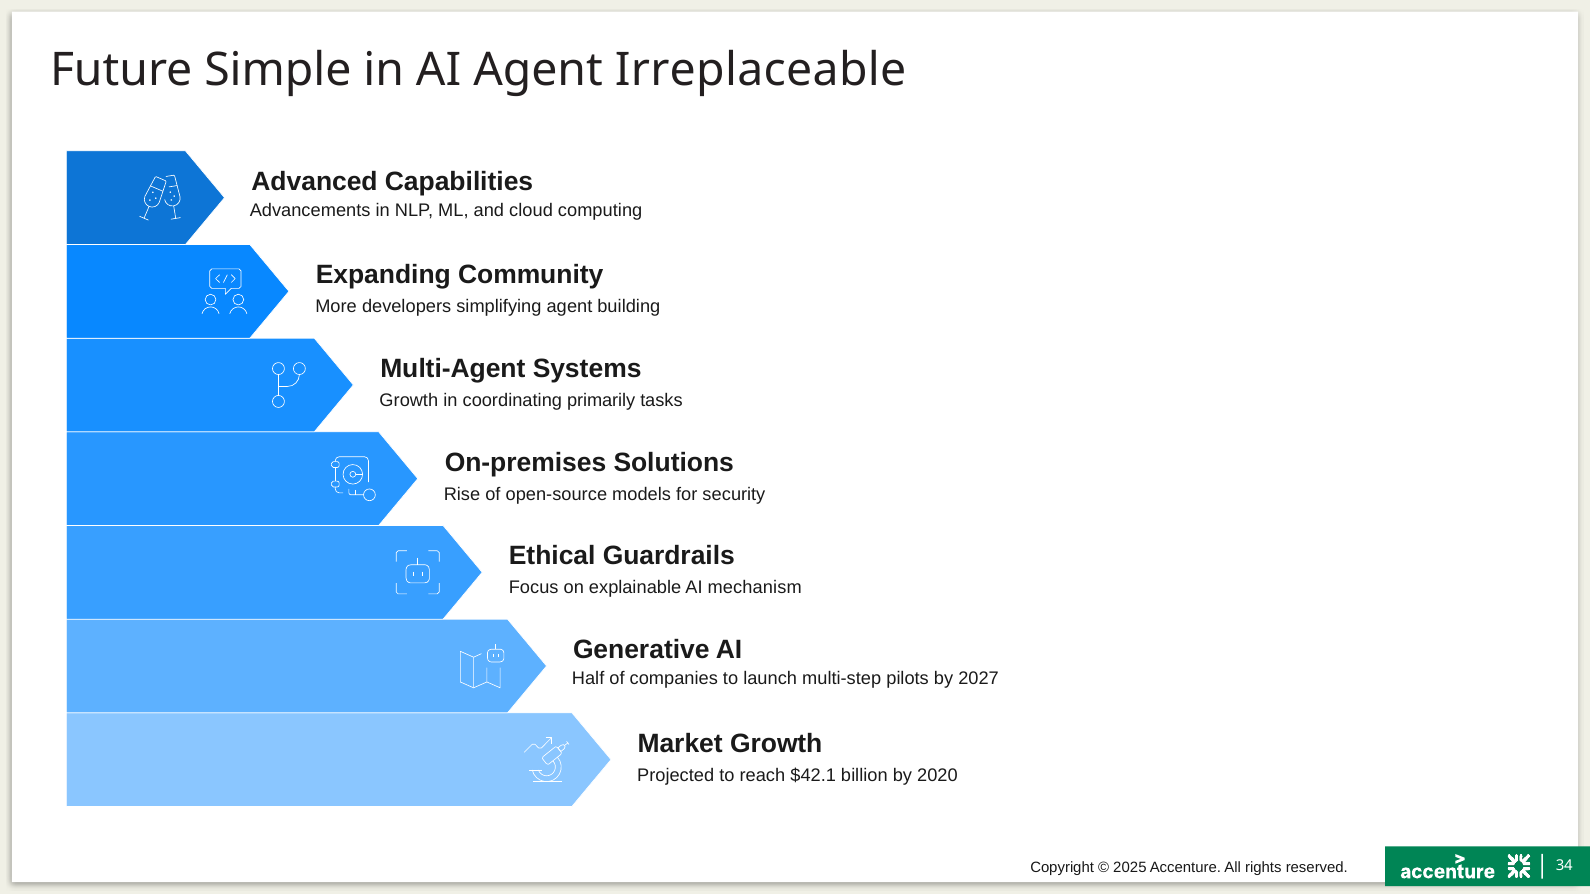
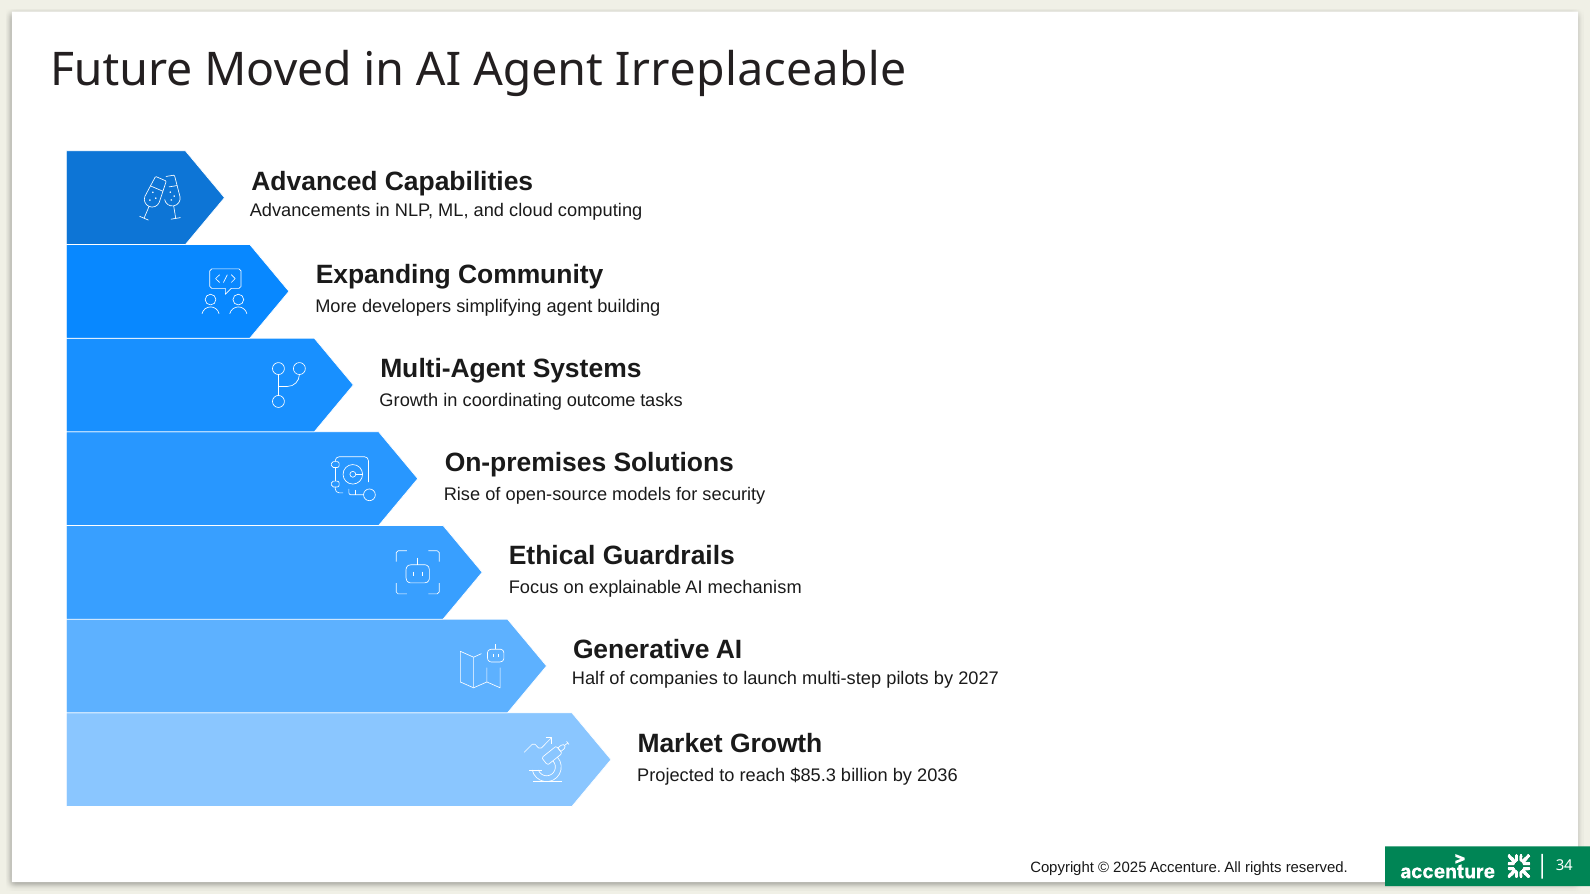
Simple: Simple -> Moved
primarily: primarily -> outcome
$42.1: $42.1 -> $85.3
2020: 2020 -> 2036
